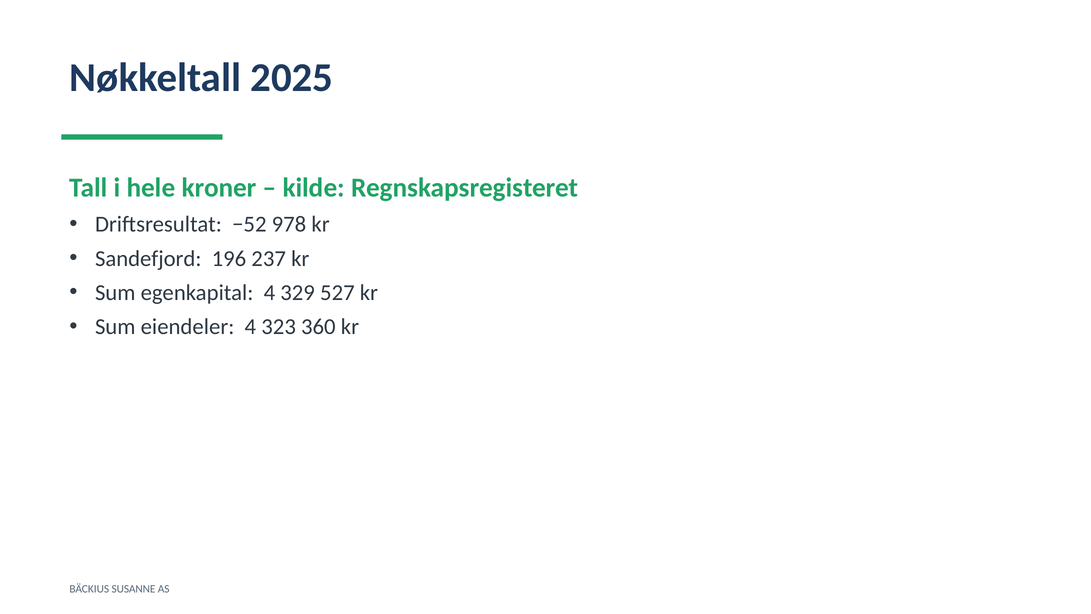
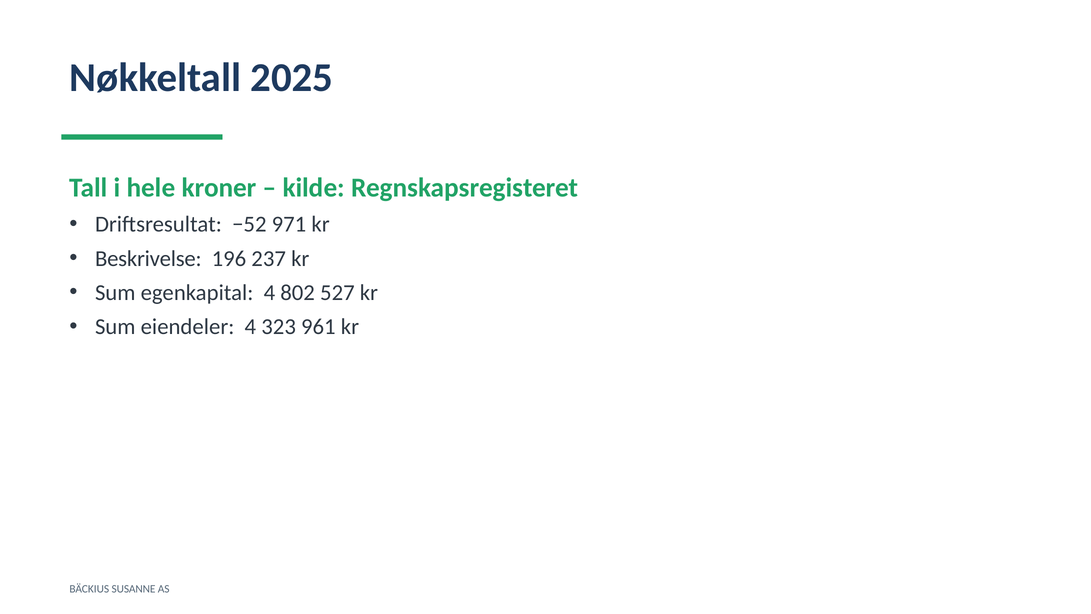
978: 978 -> 971
Sandefjord: Sandefjord -> Beskrivelse
329: 329 -> 802
360: 360 -> 961
